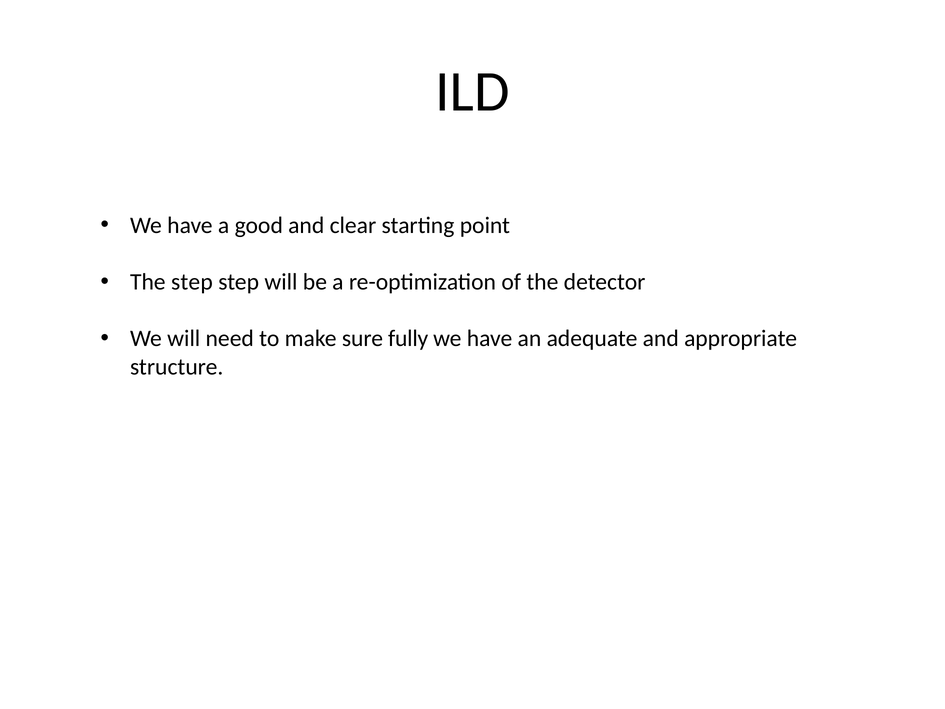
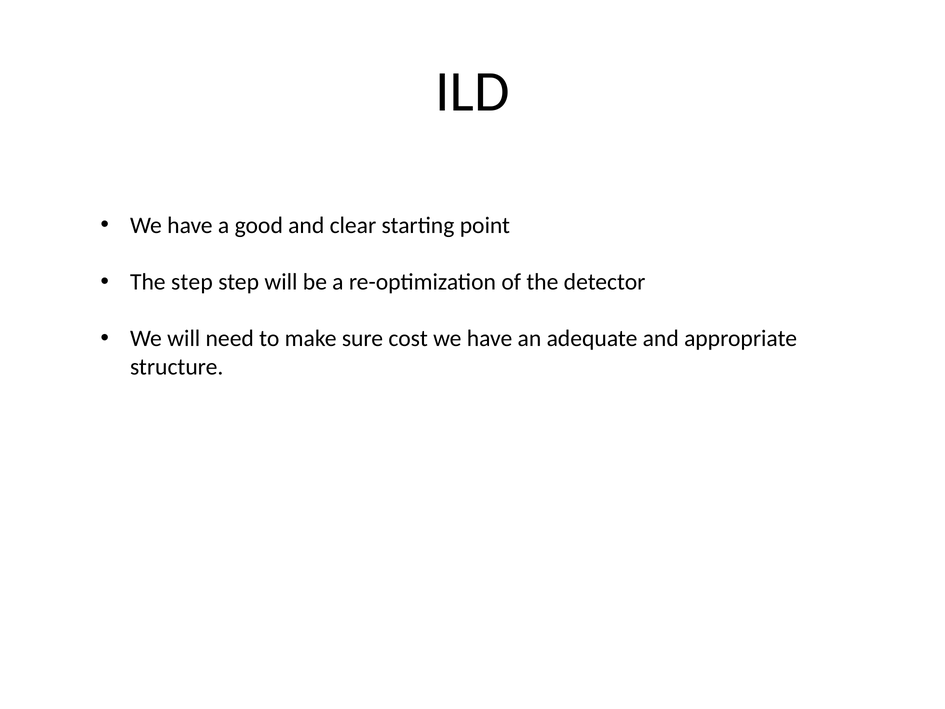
fully: fully -> cost
